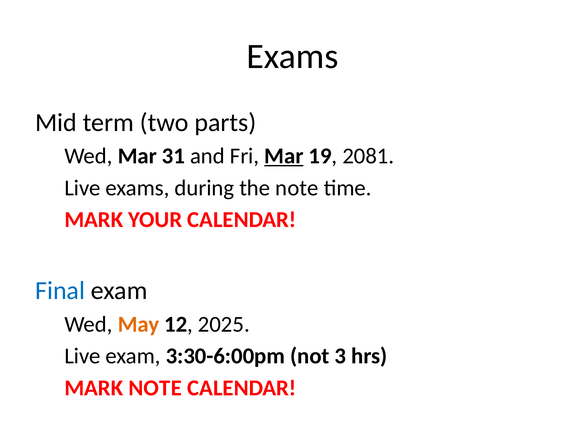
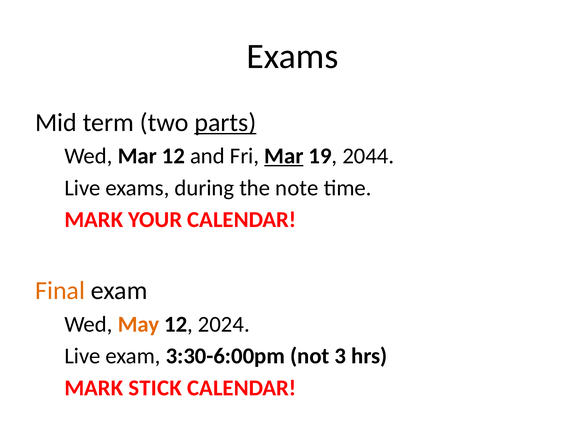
parts underline: none -> present
Mar 31: 31 -> 12
2081: 2081 -> 2044
Final colour: blue -> orange
2025: 2025 -> 2024
MARK NOTE: NOTE -> STICK
